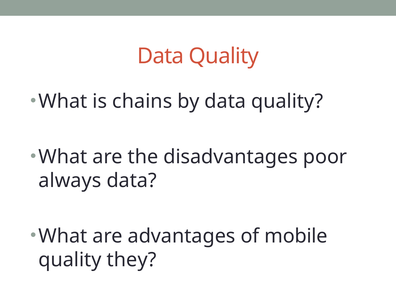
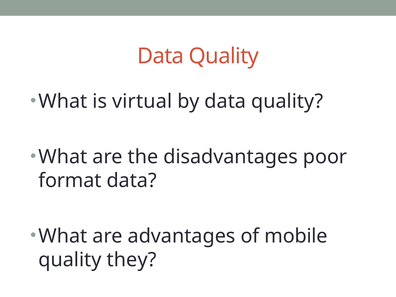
chains: chains -> virtual
always: always -> format
